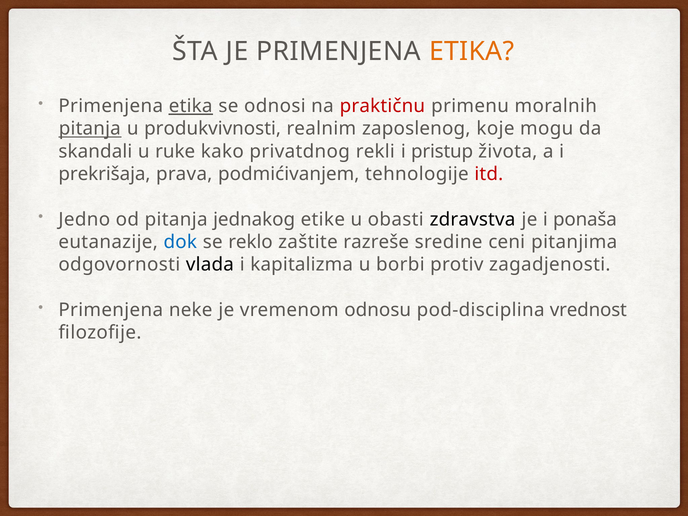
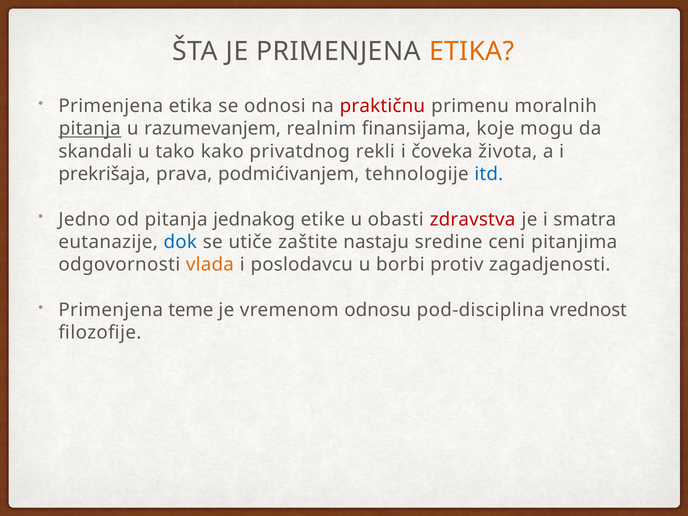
etika at (191, 106) underline: present -> none
produkvivnosti: produkvivnosti -> razumevanjem
zaposlenog: zaposlenog -> finansijama
ruke: ruke -> tako
pristup: pristup -> čoveka
itd colour: red -> blue
zdravstva colour: black -> red
ponaša: ponaša -> smatra
reklo: reklo -> utiče
razreše: razreše -> nastaju
vlada colour: black -> orange
kapitalizma: kapitalizma -> poslodavcu
neke: neke -> teme
